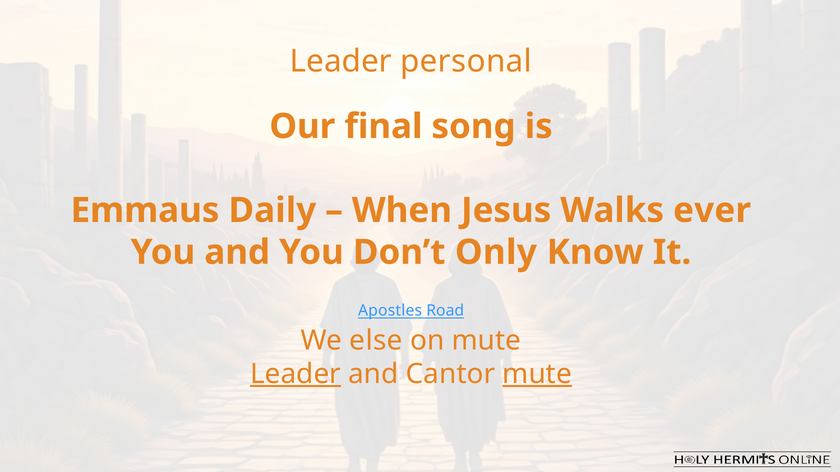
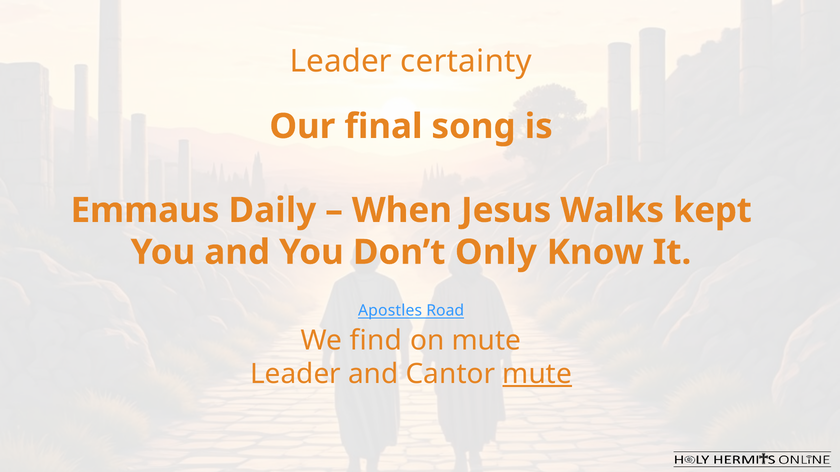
personal: personal -> certainty
ever: ever -> kept
else: else -> find
Leader at (296, 374) underline: present -> none
